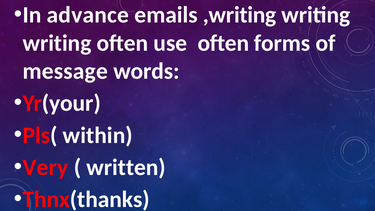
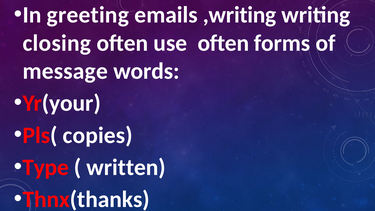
advance: advance -> greeting
writing at (57, 43): writing -> closing
within: within -> copies
Very: Very -> Type
